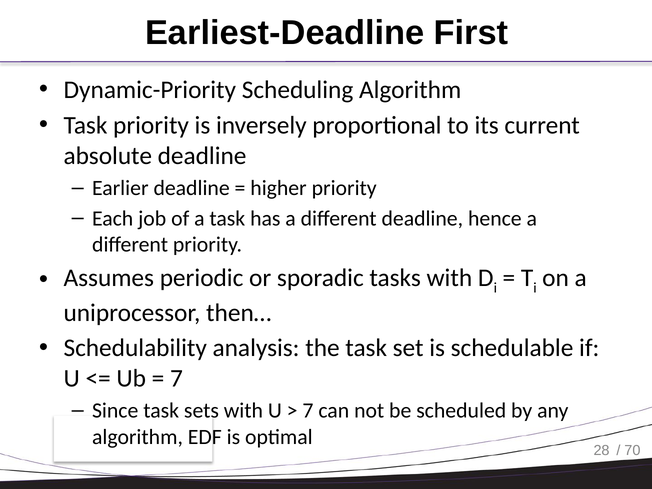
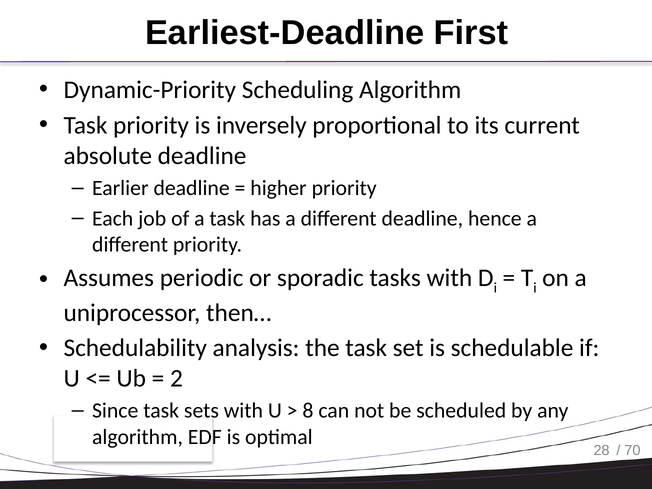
7 at (176, 378): 7 -> 2
7 at (308, 411): 7 -> 8
